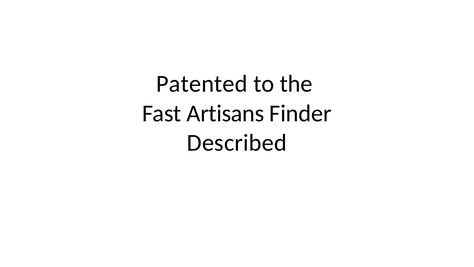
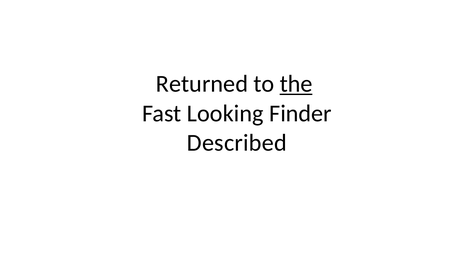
Patented: Patented -> Returned
the underline: none -> present
Artisans: Artisans -> Looking
